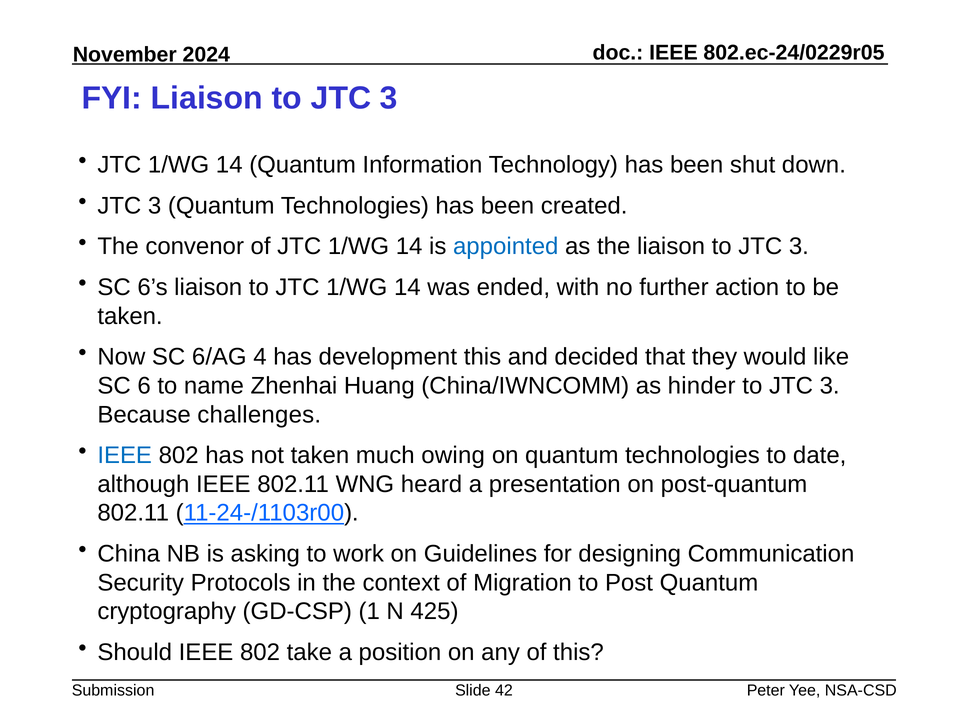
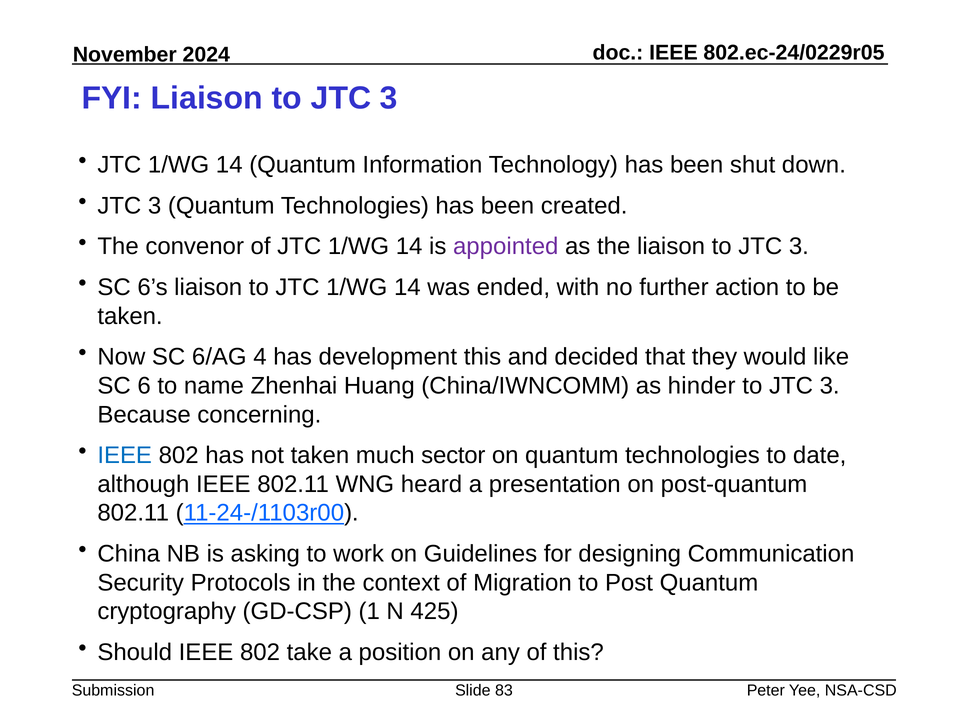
appointed colour: blue -> purple
challenges: challenges -> concerning
owing: owing -> sector
42: 42 -> 83
